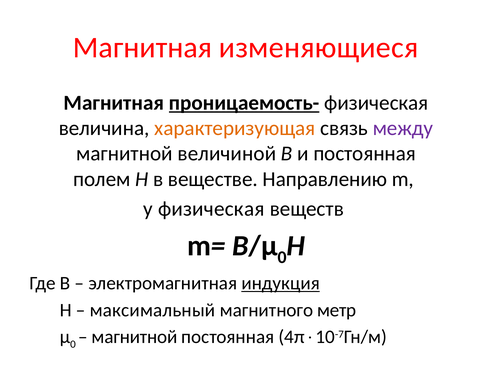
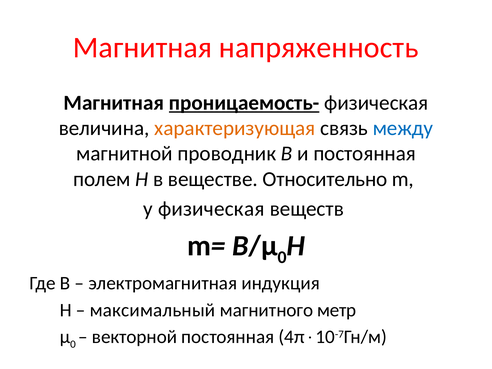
изменяющиеся: изменяющиеся -> напряженность
между colour: purple -> blue
величиной: величиной -> проводник
Направлению: Направлению -> Относительно
индукция underline: present -> none
магнитной at (135, 337): магнитной -> векторной
